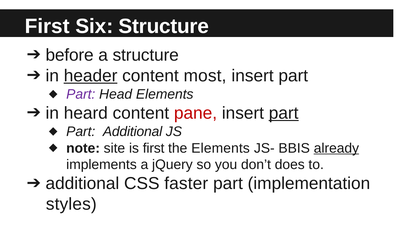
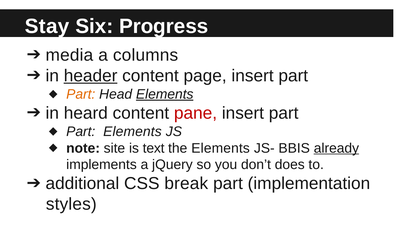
First at (47, 26): First -> Stay
Six Structure: Structure -> Progress
before: before -> media
a structure: structure -> columns
most: most -> page
Part at (81, 94) colour: purple -> orange
Elements at (165, 94) underline: none -> present
part at (284, 113) underline: present -> none
Part Additional: Additional -> Elements
is first: first -> text
faster: faster -> break
